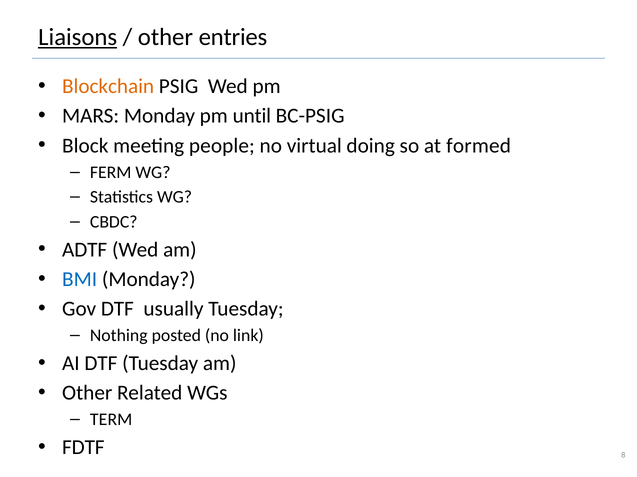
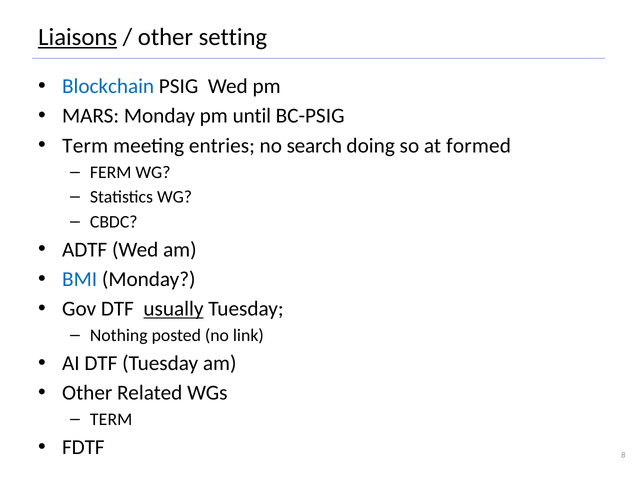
entries: entries -> setting
Blockchain colour: orange -> blue
Block at (85, 146): Block -> Term
people: people -> entries
virtual: virtual -> search
usually underline: none -> present
